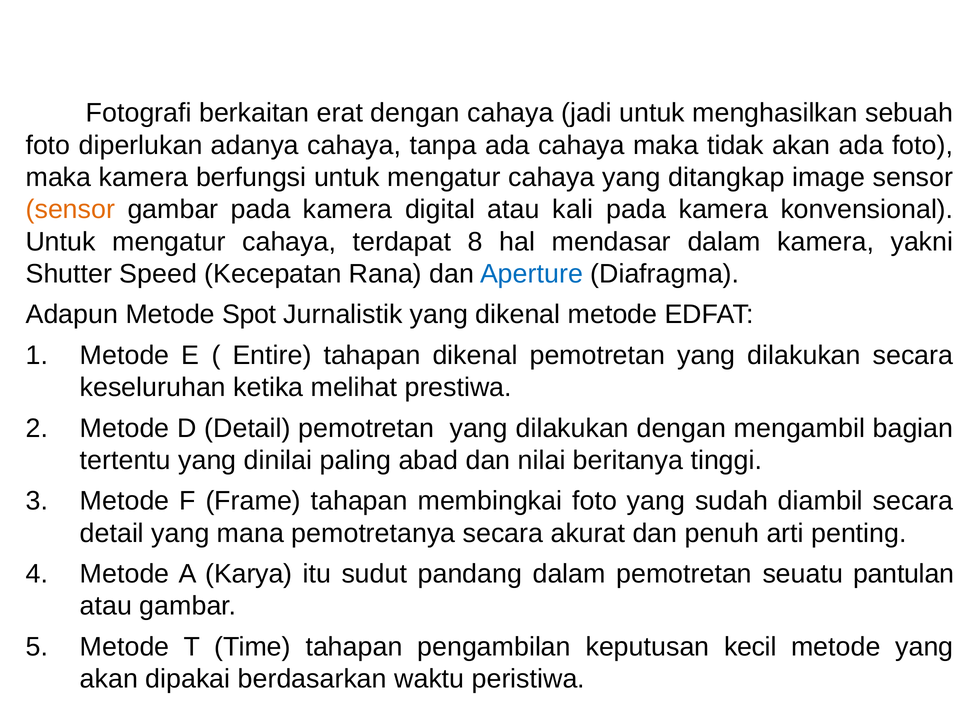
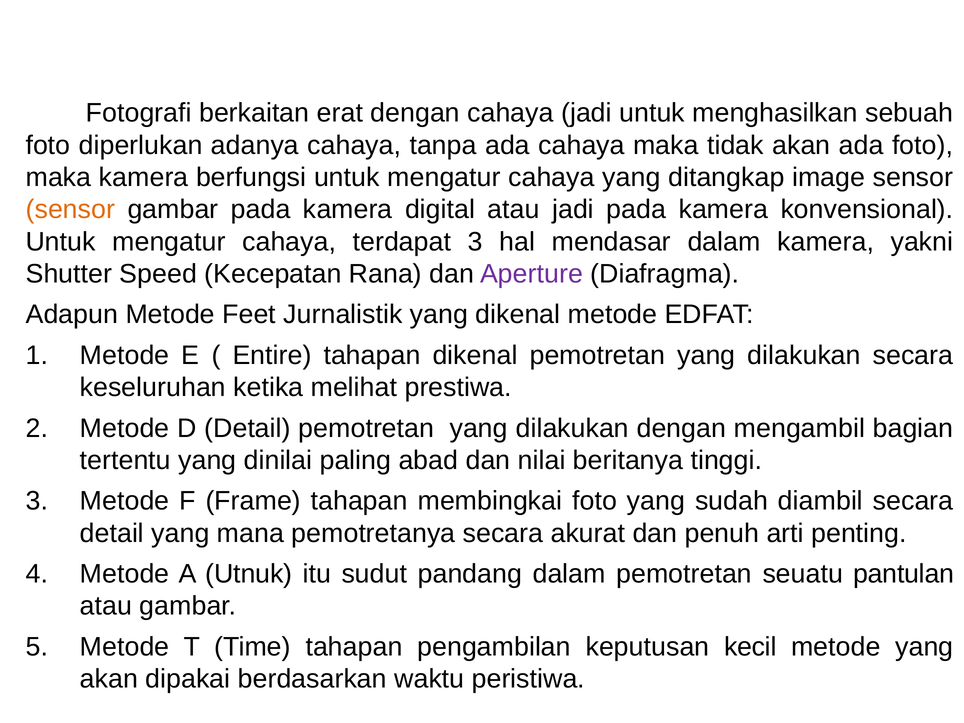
atau kali: kali -> jadi
terdapat 8: 8 -> 3
Aperture colour: blue -> purple
Spot: Spot -> Feet
Karya: Karya -> Utnuk
